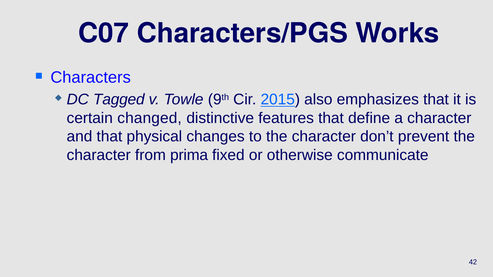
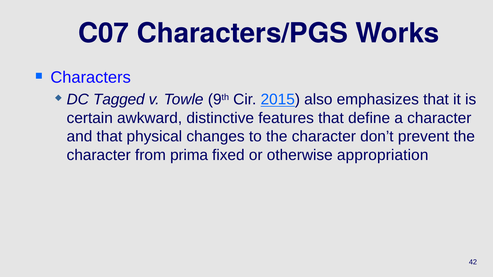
changed: changed -> awkward
communicate: communicate -> appropriation
